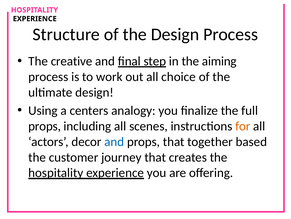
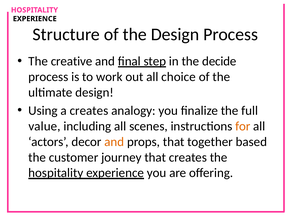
aiming: aiming -> decide
a centers: centers -> creates
props at (45, 126): props -> value
and at (114, 141) colour: blue -> orange
